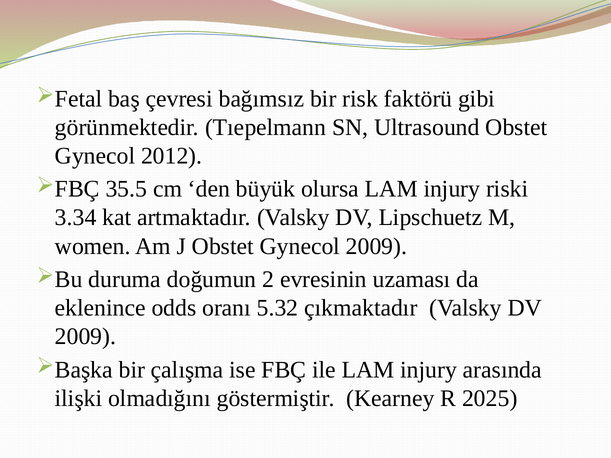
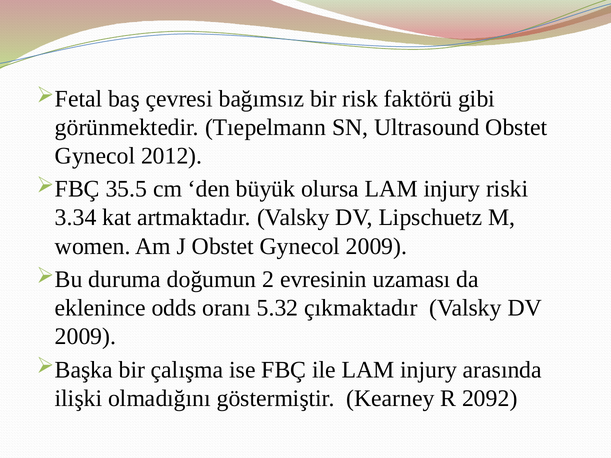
2025: 2025 -> 2092
